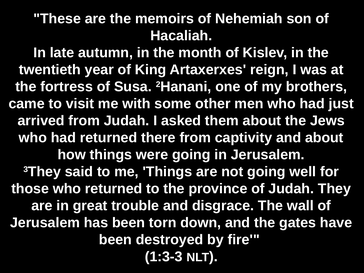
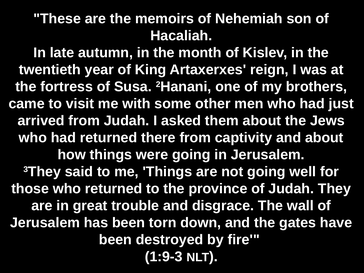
1:3-3: 1:3-3 -> 1:9-3
